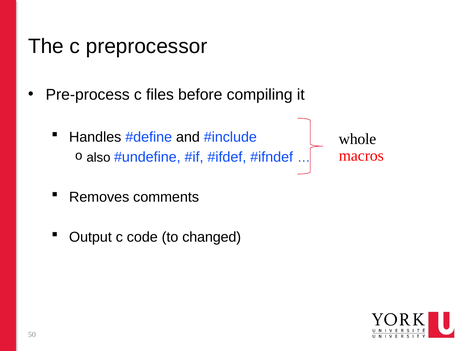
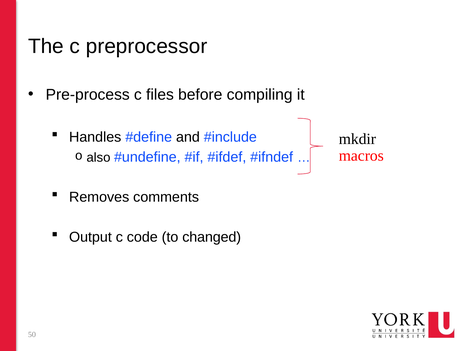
whole: whole -> mkdir
